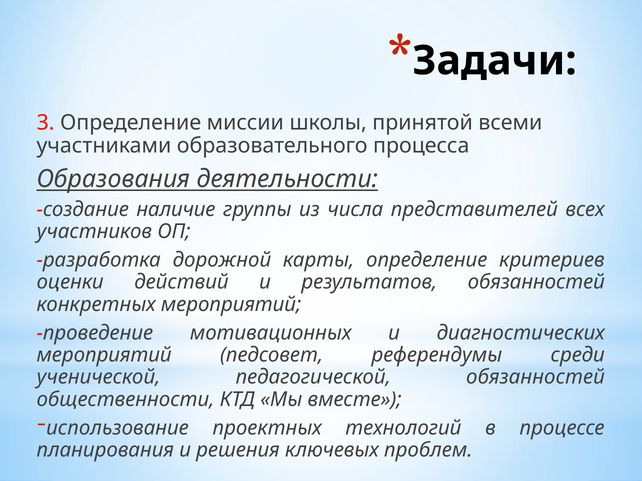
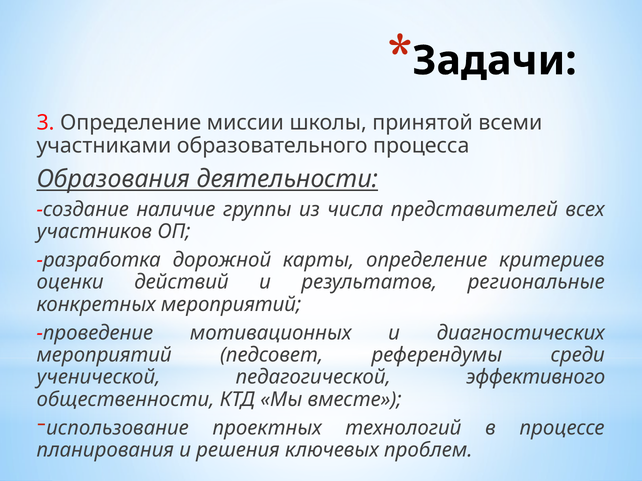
результатов обязанностей: обязанностей -> региональные
педагогической обязанностей: обязанностей -> эффективного
